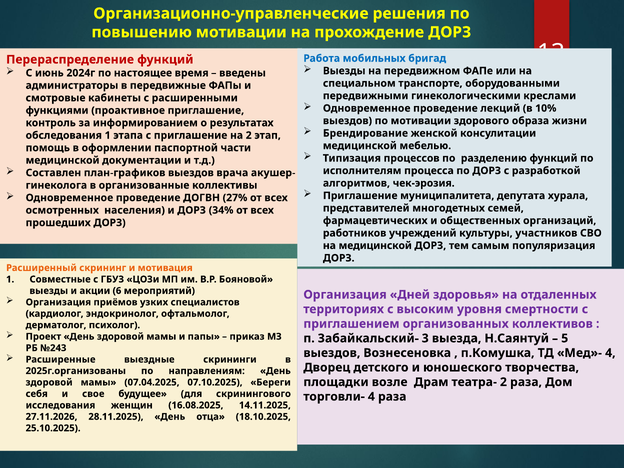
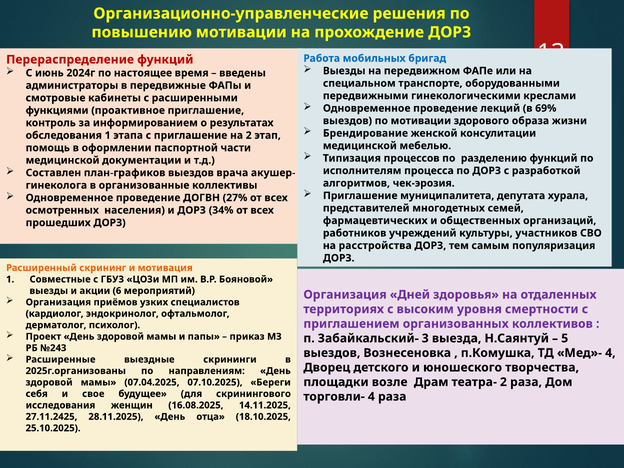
10%: 10% -> 69%
на медицинской: медицинской -> расстройства
27.11.2026: 27.11.2026 -> 27.11.2425
